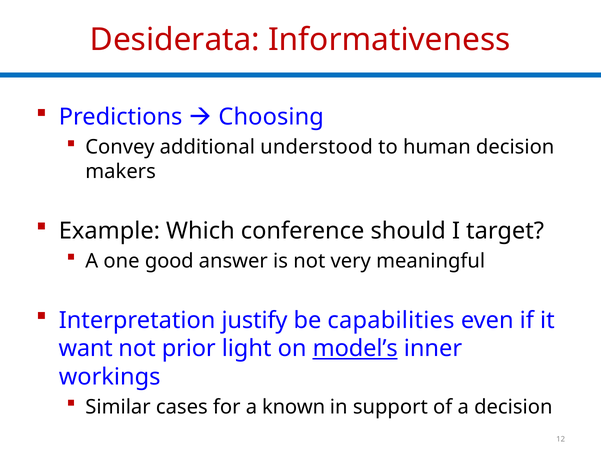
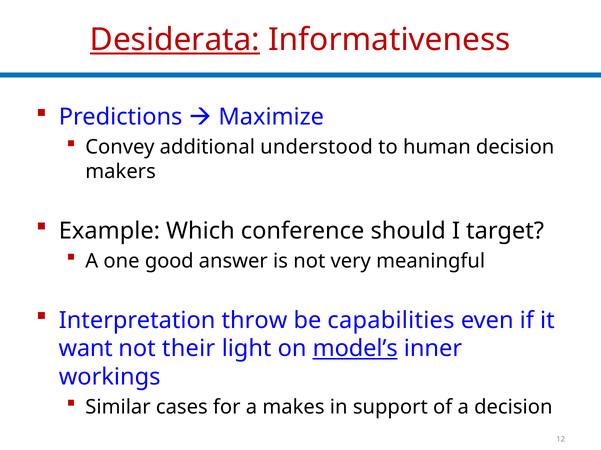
Desiderata underline: none -> present
Choosing: Choosing -> Maximize
justify: justify -> throw
prior: prior -> their
known: known -> makes
